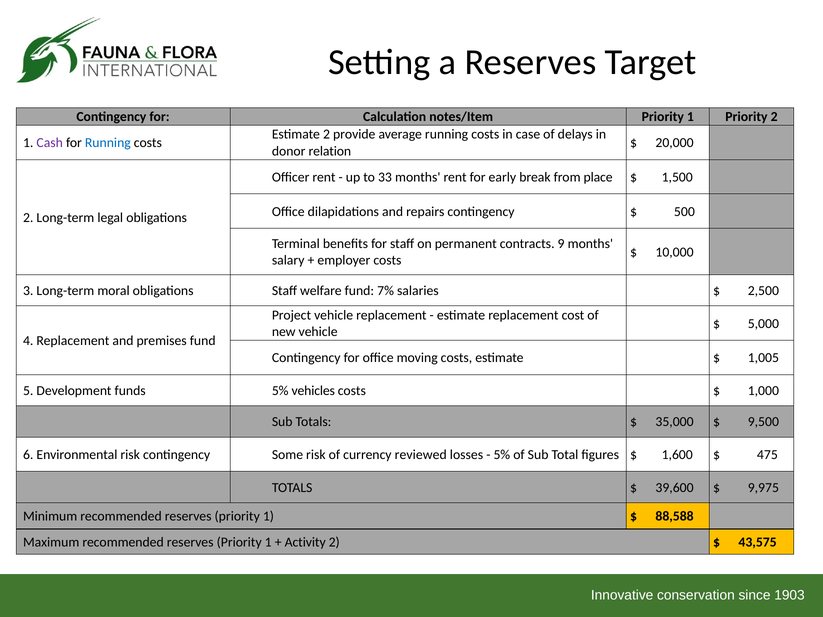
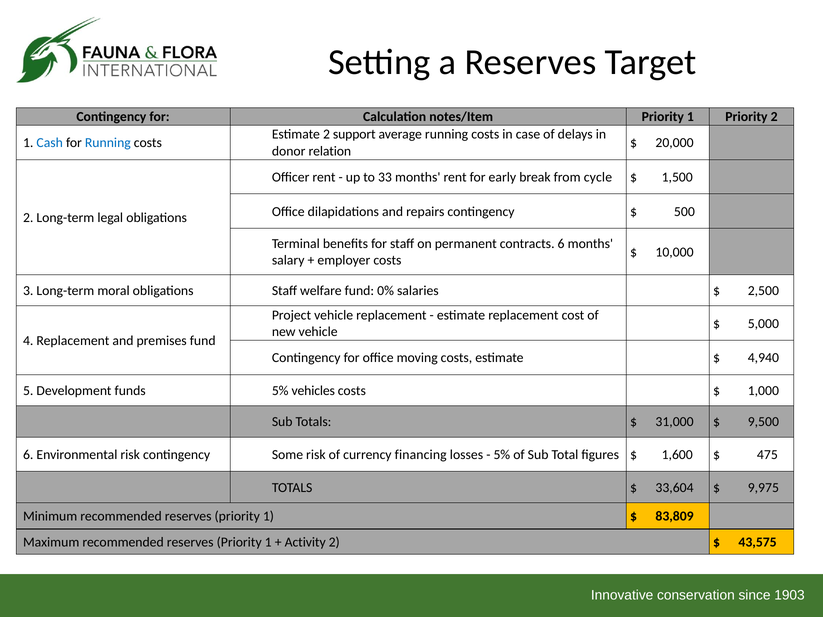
provide: provide -> support
Cash colour: purple -> blue
place: place -> cycle
contracts 9: 9 -> 6
7%: 7% -> 0%
1,005: 1,005 -> 4,940
35,000: 35,000 -> 31,000
reviewed: reviewed -> financing
39,600: 39,600 -> 33,604
88,588: 88,588 -> 83,809
